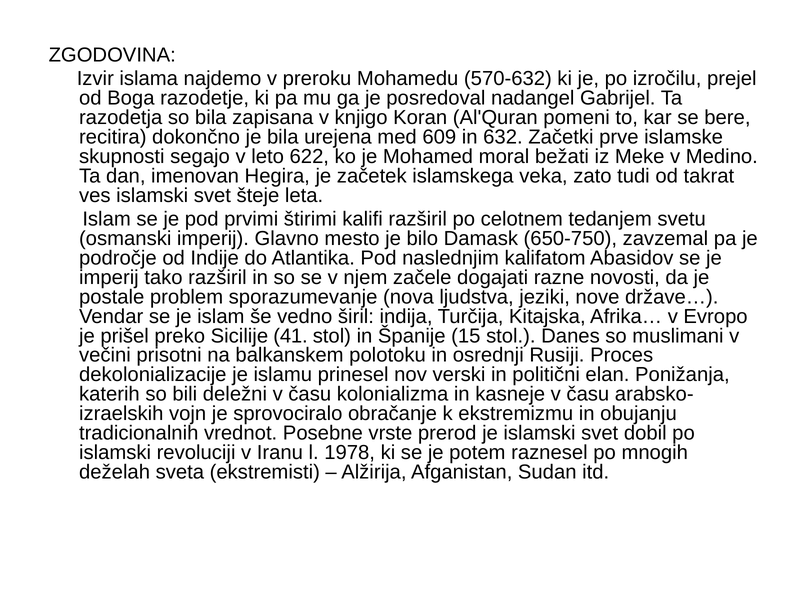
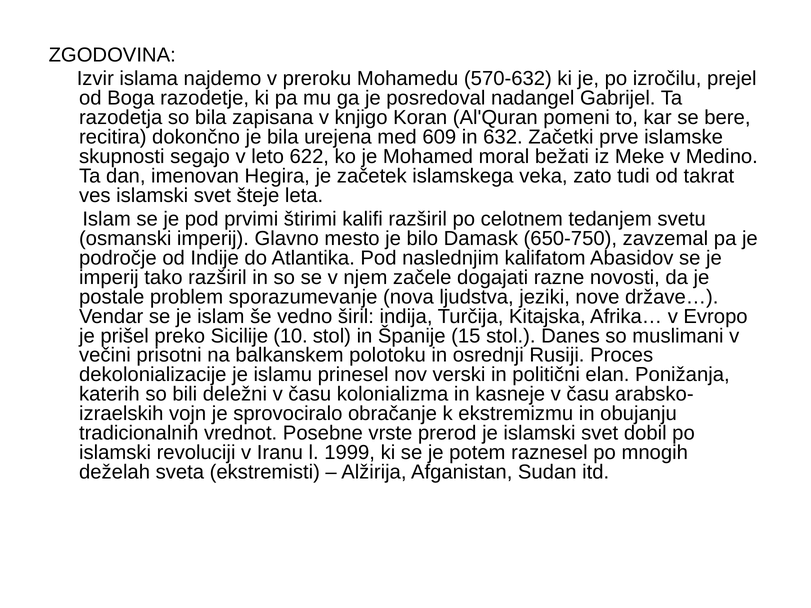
41: 41 -> 10
1978: 1978 -> 1999
